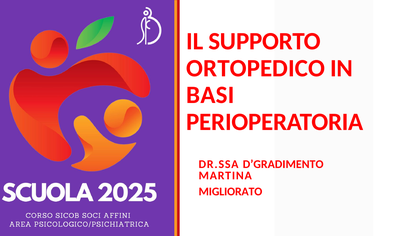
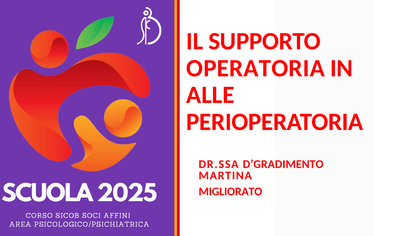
ORTOPEDICO: ORTOPEDICO -> OPERATORIA
BASI: BASI -> ALLE
